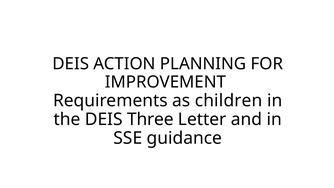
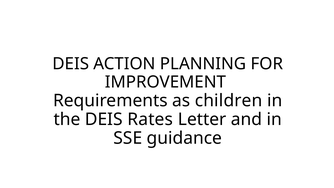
Three: Three -> Rates
